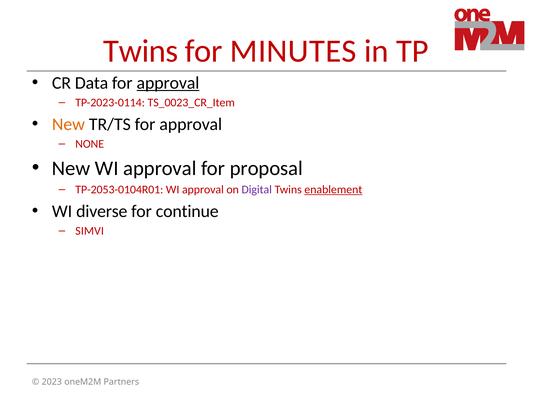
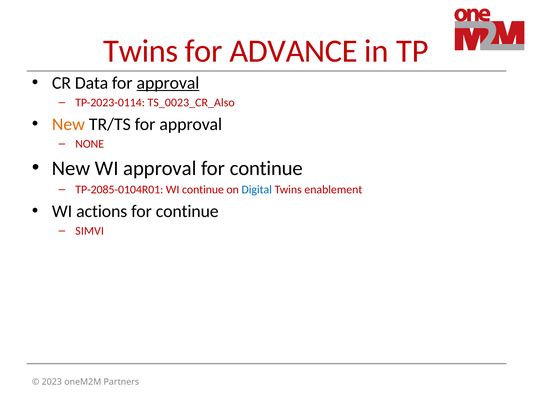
MINUTES: MINUTES -> ADVANCE
TS_0023_CR_Item: TS_0023_CR_Item -> TS_0023_CR_Also
proposal at (266, 169): proposal -> continue
TP-2053-0104R01: TP-2053-0104R01 -> TP-2085-0104R01
approval at (203, 190): approval -> continue
Digital colour: purple -> blue
enablement underline: present -> none
diverse: diverse -> actions
